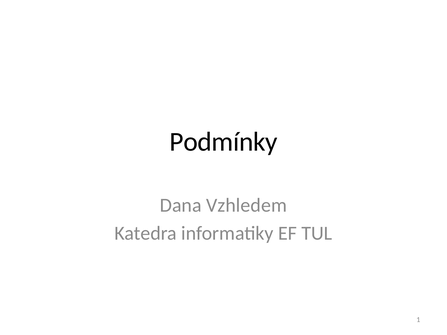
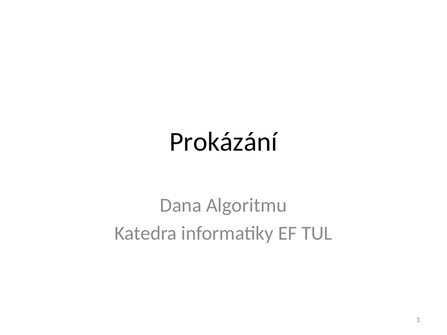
Podmínky: Podmínky -> Prokázání
Vzhledem: Vzhledem -> Algoritmu
